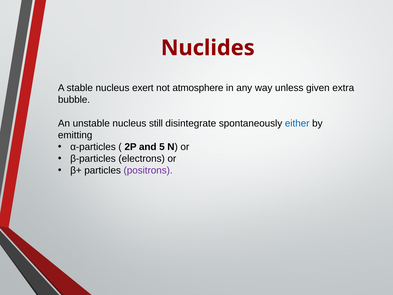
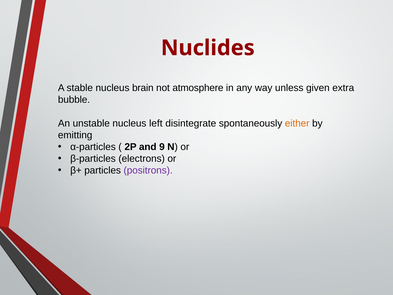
exert: exert -> brain
still: still -> left
either colour: blue -> orange
5: 5 -> 9
